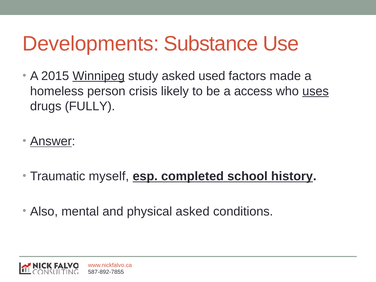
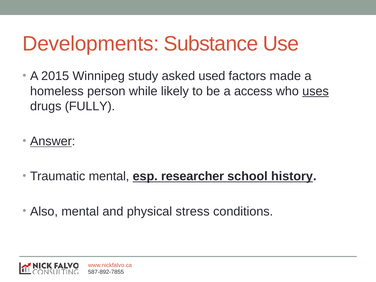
Winnipeg underline: present -> none
crisis: crisis -> while
Traumatic myself: myself -> mental
completed: completed -> researcher
physical asked: asked -> stress
